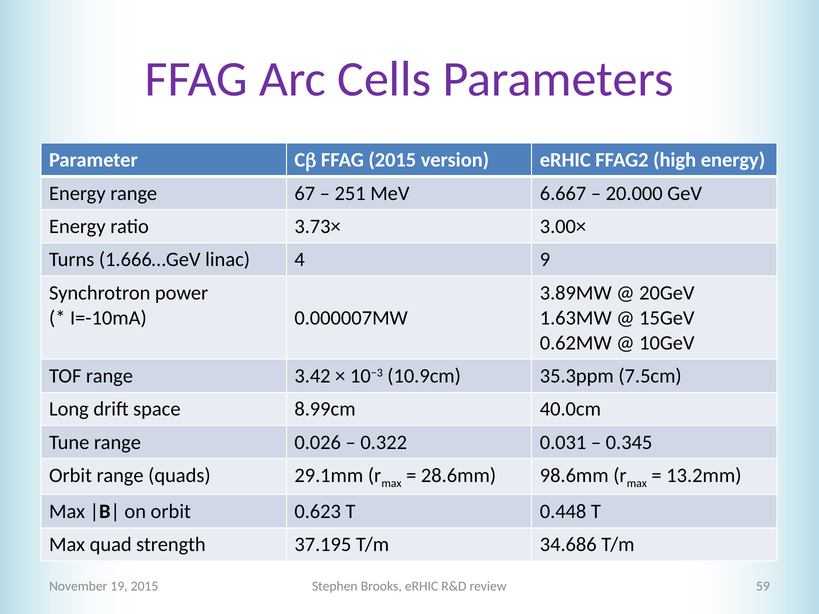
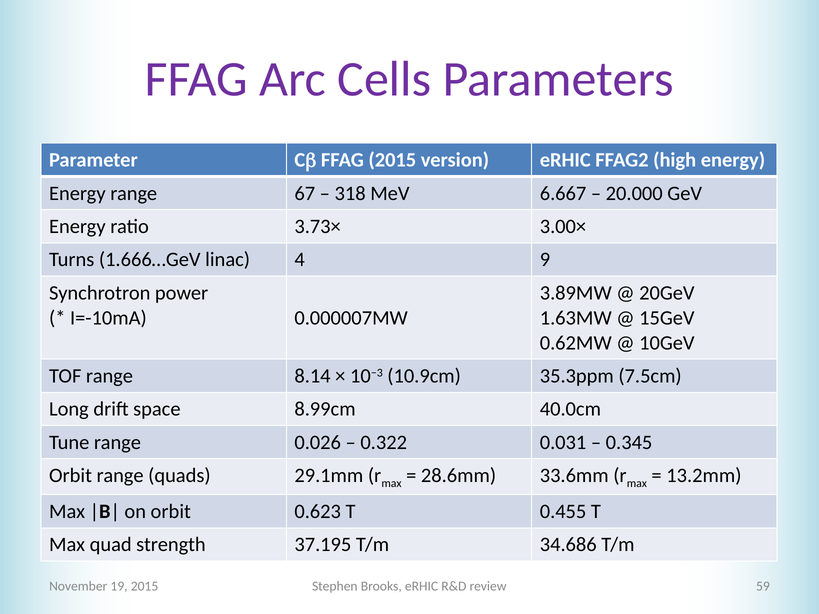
251: 251 -> 318
3.42: 3.42 -> 8.14
98.6mm: 98.6mm -> 33.6mm
0.448: 0.448 -> 0.455
